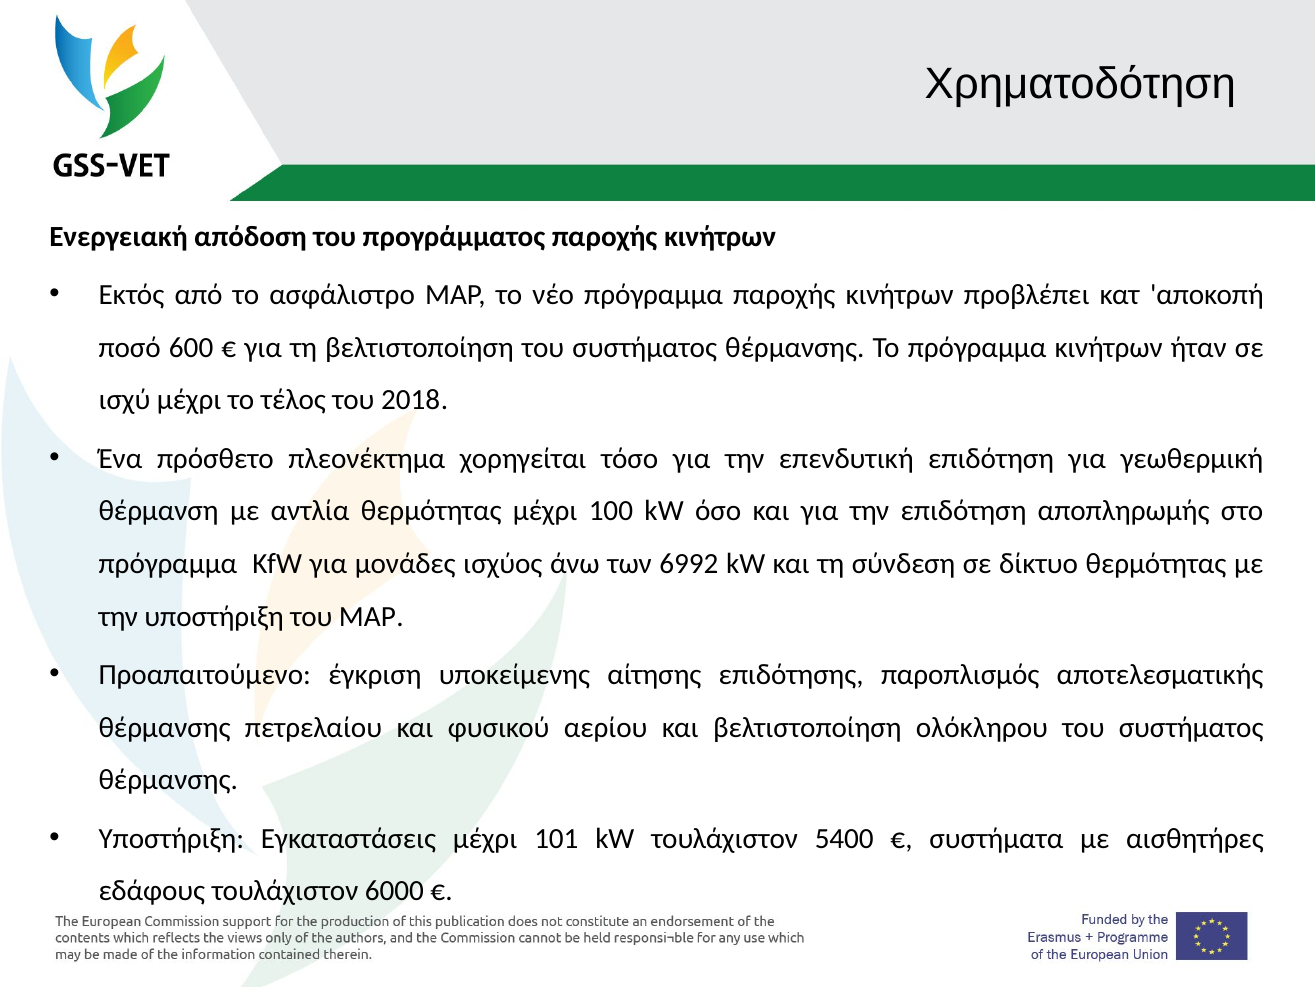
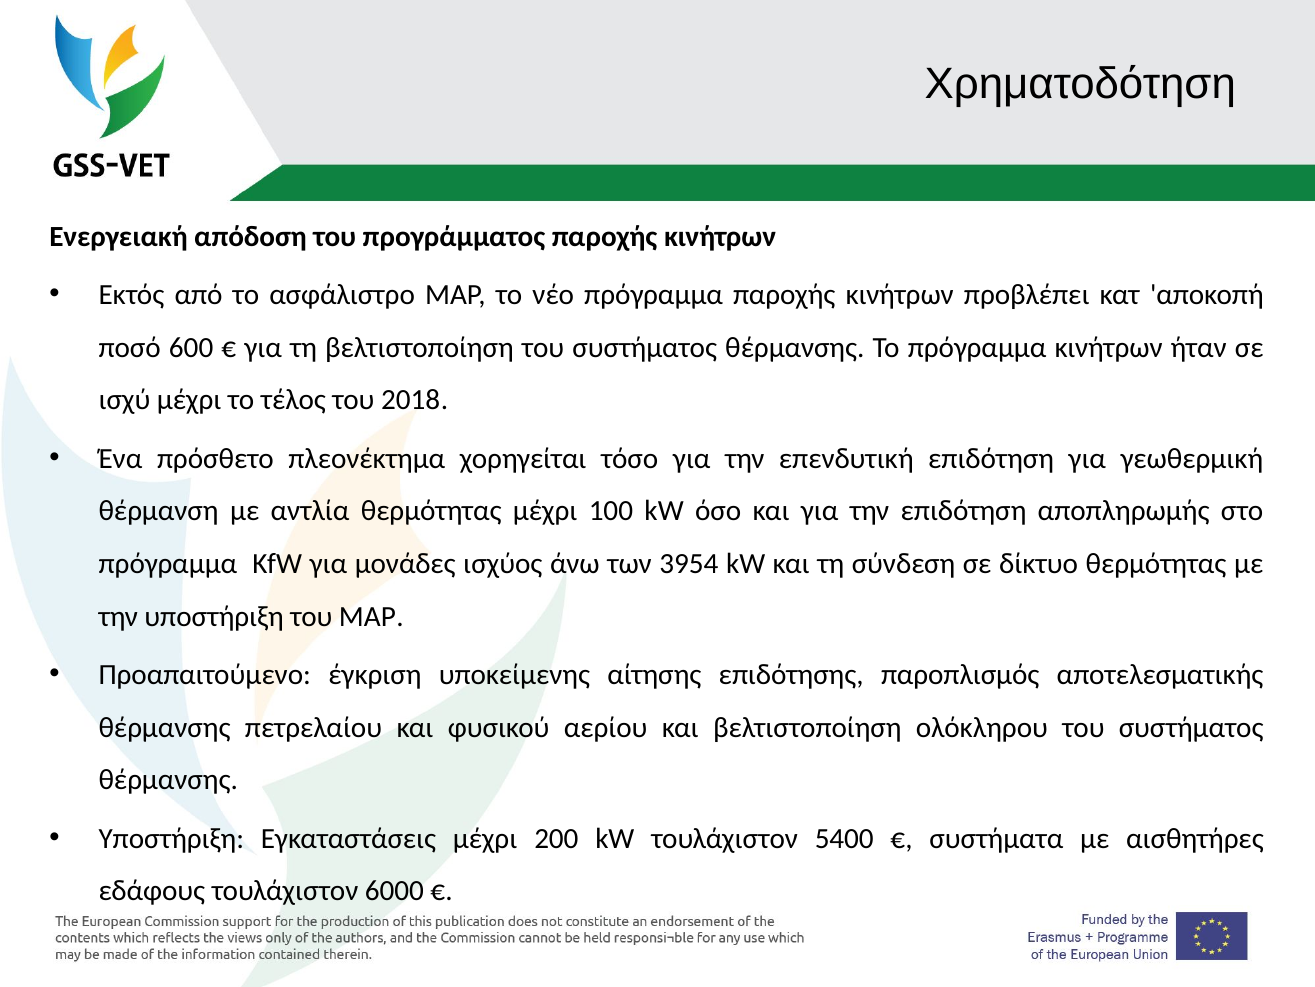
6992: 6992 -> 3954
101: 101 -> 200
